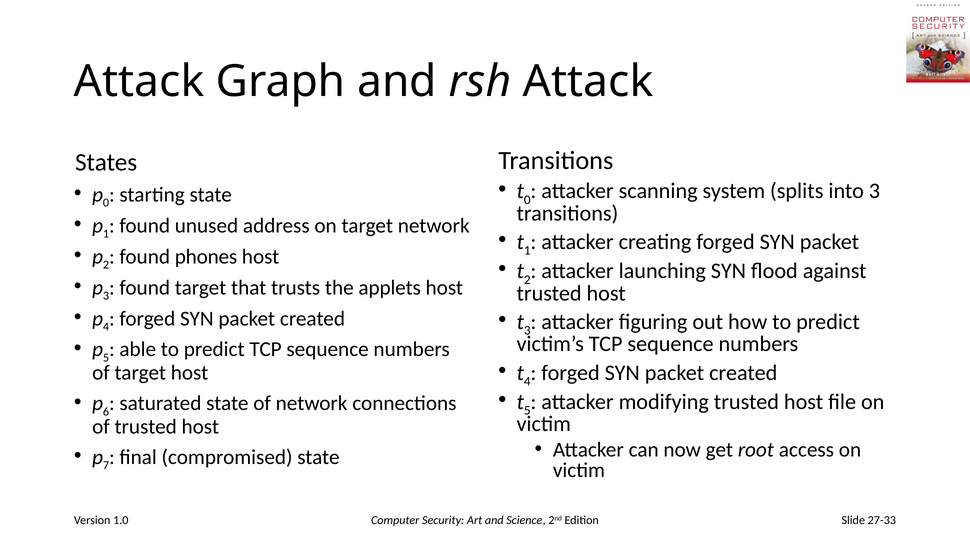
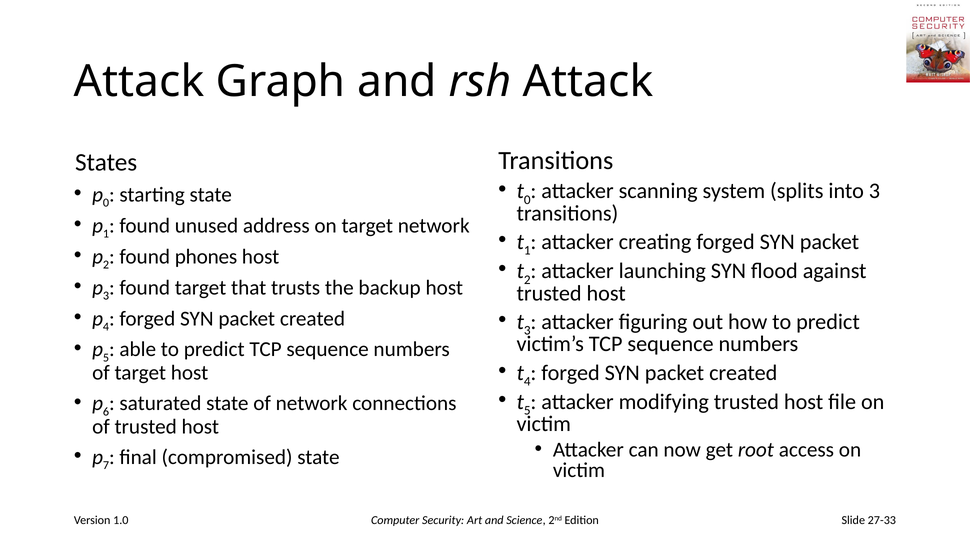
applets: applets -> backup
